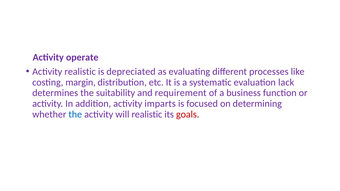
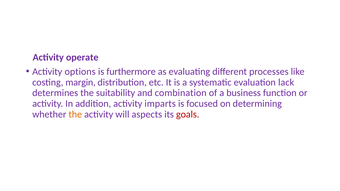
Activity realistic: realistic -> options
depreciated: depreciated -> furthermore
requirement: requirement -> combination
the at (75, 114) colour: blue -> orange
will realistic: realistic -> aspects
